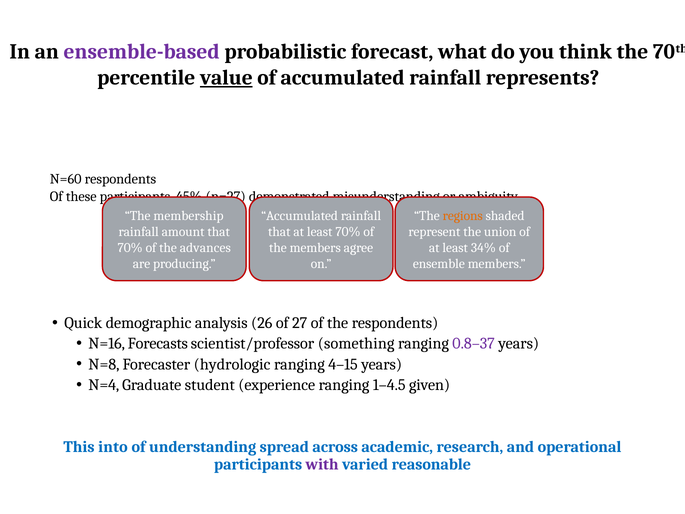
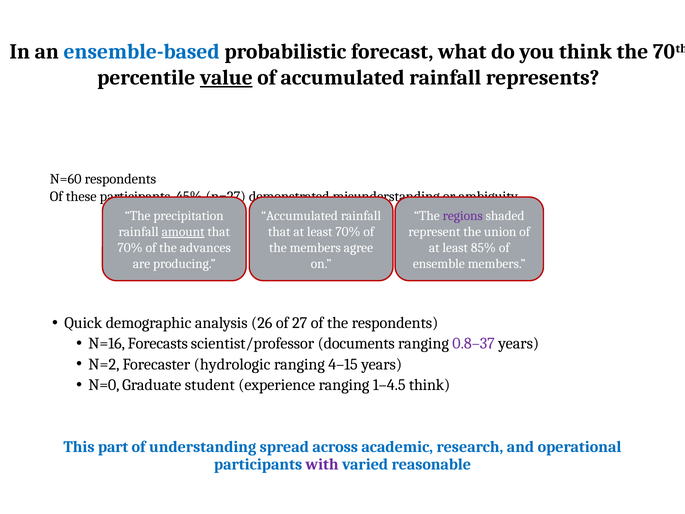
ensemble-based colour: purple -> blue
membership: membership -> precipitation
regions colour: orange -> purple
amount underline: none -> present
34%: 34% -> 85%
something: something -> documents
N=8: N=8 -> N=2
N=4: N=4 -> N=0
1–4.5 given: given -> think
into: into -> part
